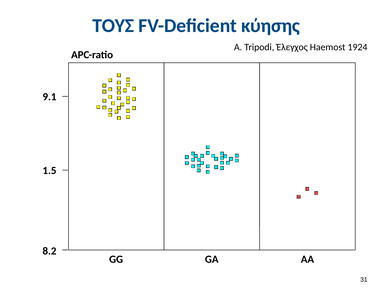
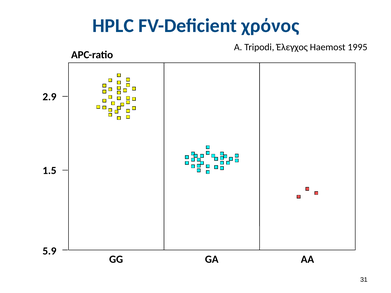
ΤΟΥΣ: ΤΟΥΣ -> HPLC
κύησης: κύησης -> χρόνος
1924: 1924 -> 1995
9.1: 9.1 -> 2.9
8.2: 8.2 -> 5.9
